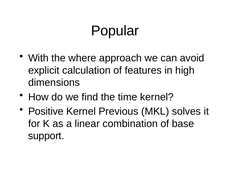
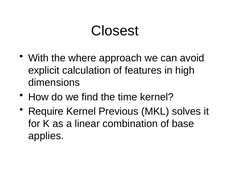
Popular: Popular -> Closest
Positive: Positive -> Require
support: support -> applies
